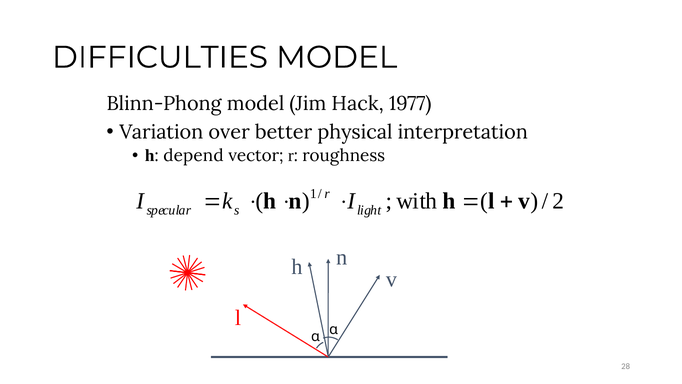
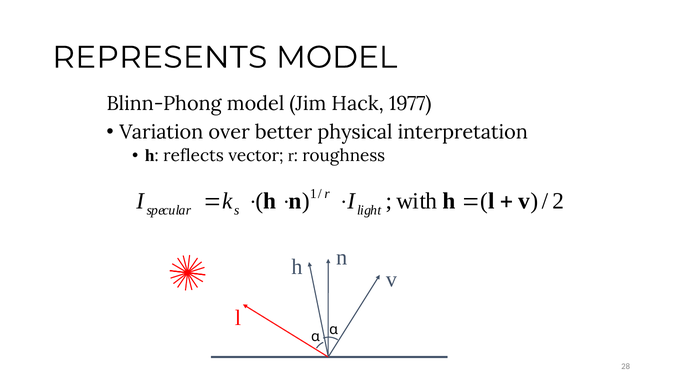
DIFFICULTIES: DIFFICULTIES -> REPRESENTS
depend: depend -> reflects
